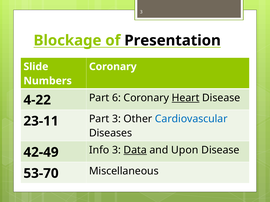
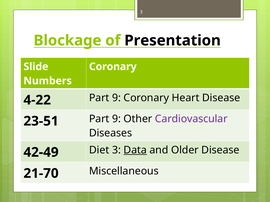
6 at (116, 98): 6 -> 9
Heart underline: present -> none
23-11: 23-11 -> 23-51
3 at (116, 119): 3 -> 9
Cardiovascular colour: blue -> purple
Info: Info -> Diet
Upon: Upon -> Older
53-70: 53-70 -> 21-70
